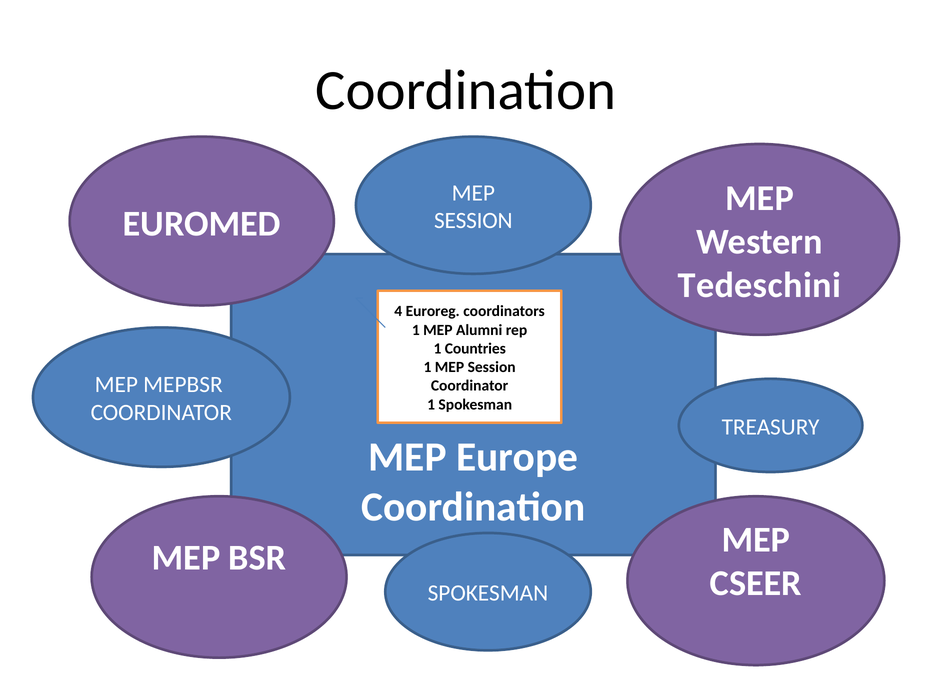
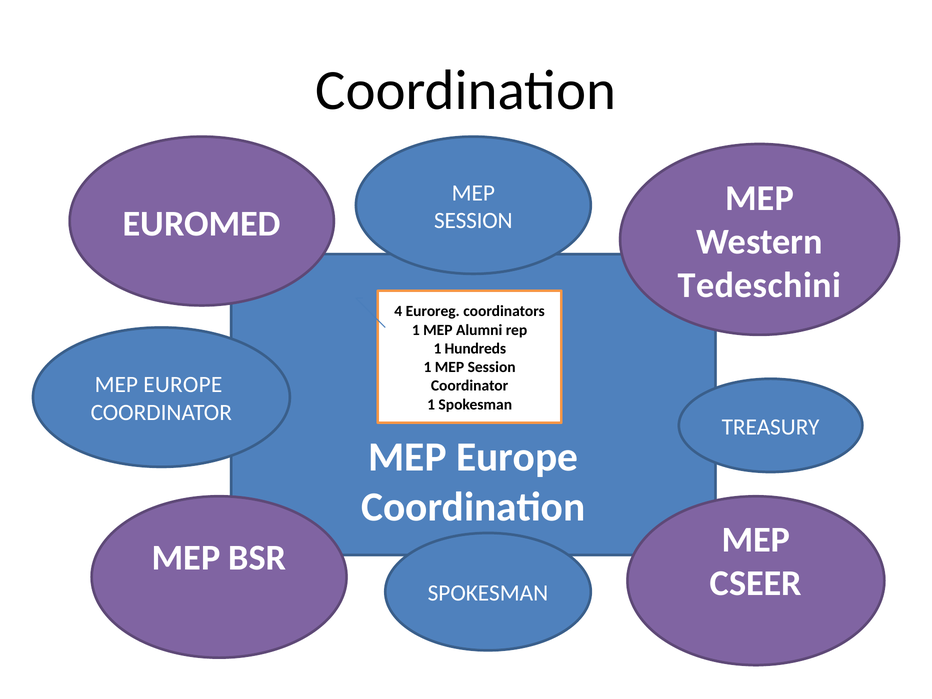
Countries: Countries -> Hundreds
MEPBSR at (183, 385): MEPBSR -> EUROPE
